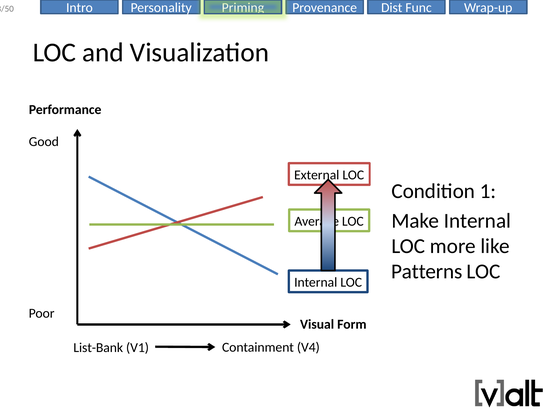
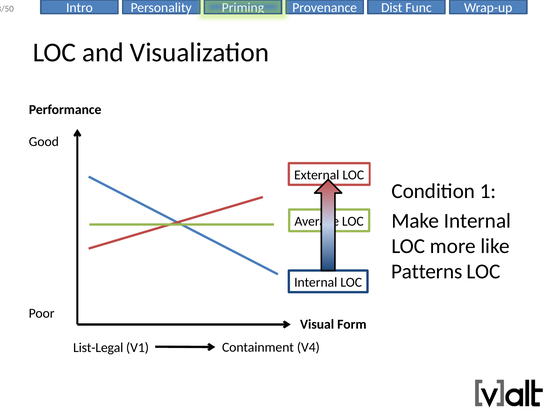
List-Bank: List-Bank -> List-Legal
